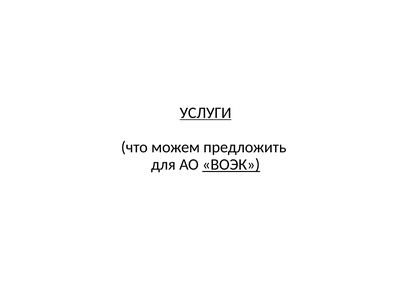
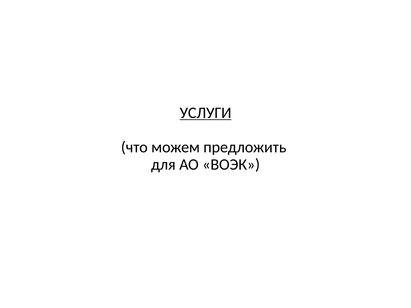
ВОЭК underline: present -> none
